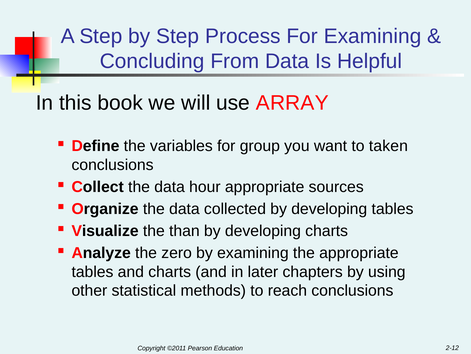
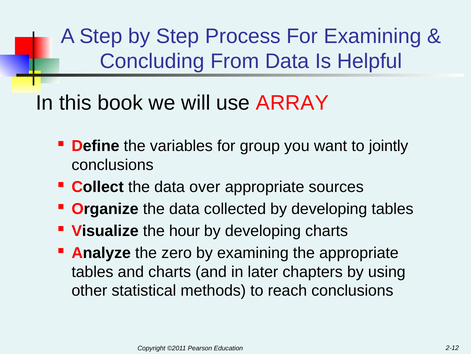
taken: taken -> jointly
hour: hour -> over
than: than -> hour
